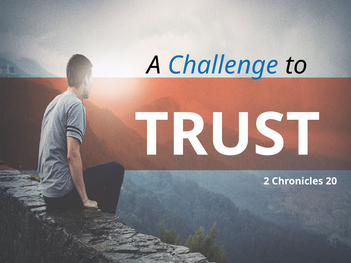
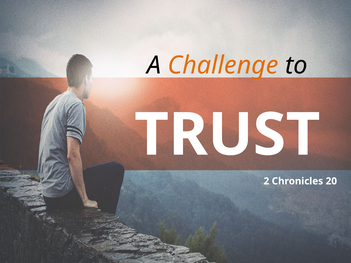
Challenge colour: blue -> orange
